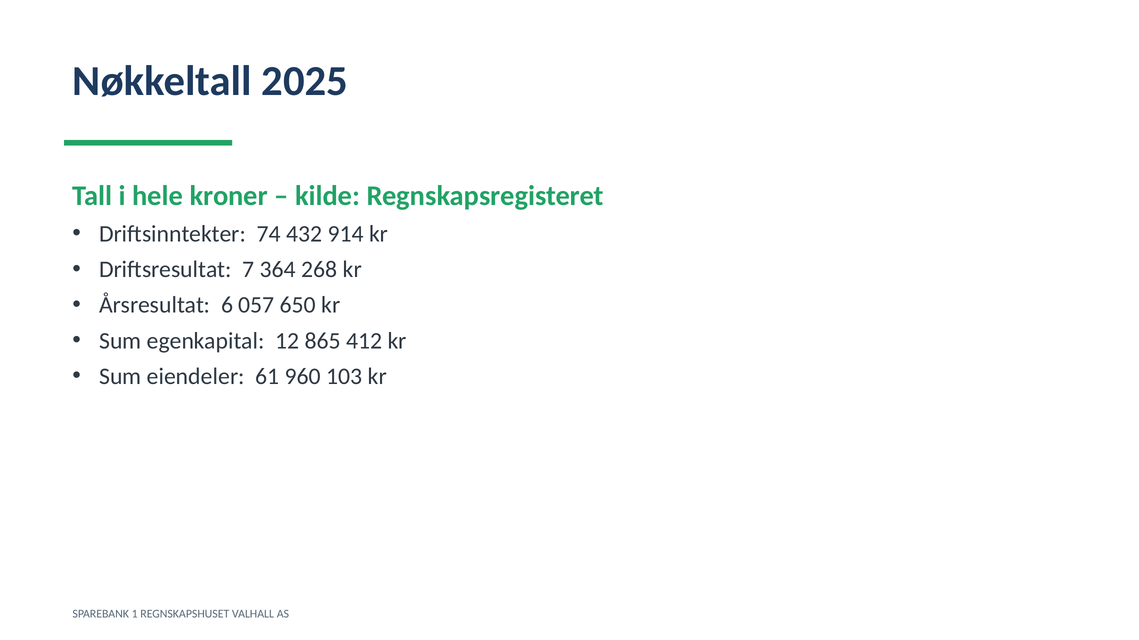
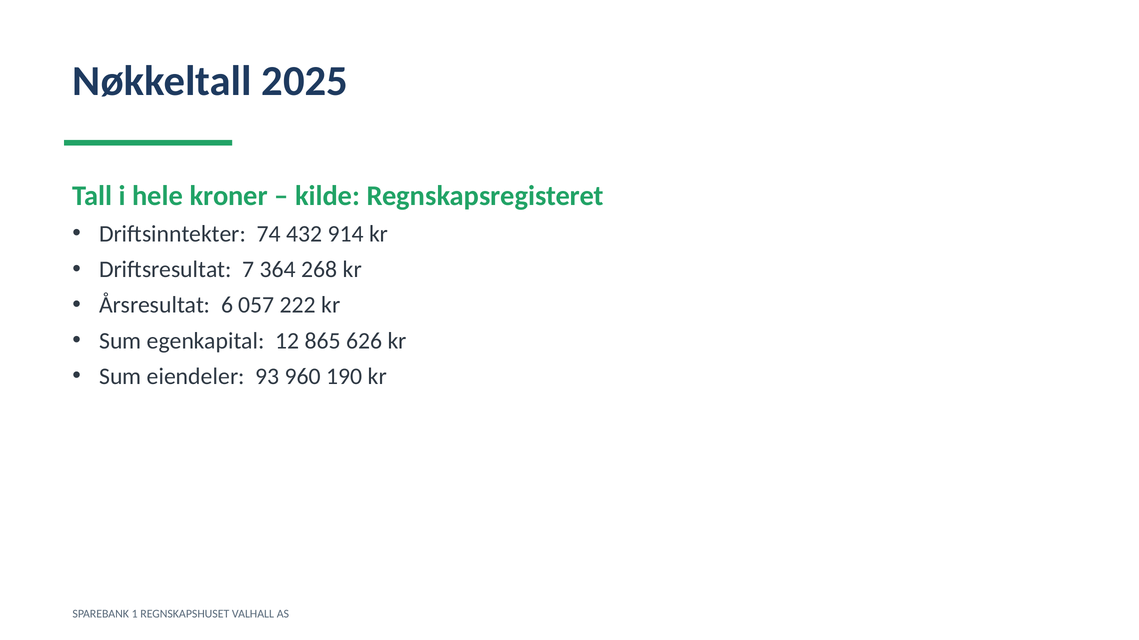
650: 650 -> 222
412: 412 -> 626
61: 61 -> 93
103: 103 -> 190
